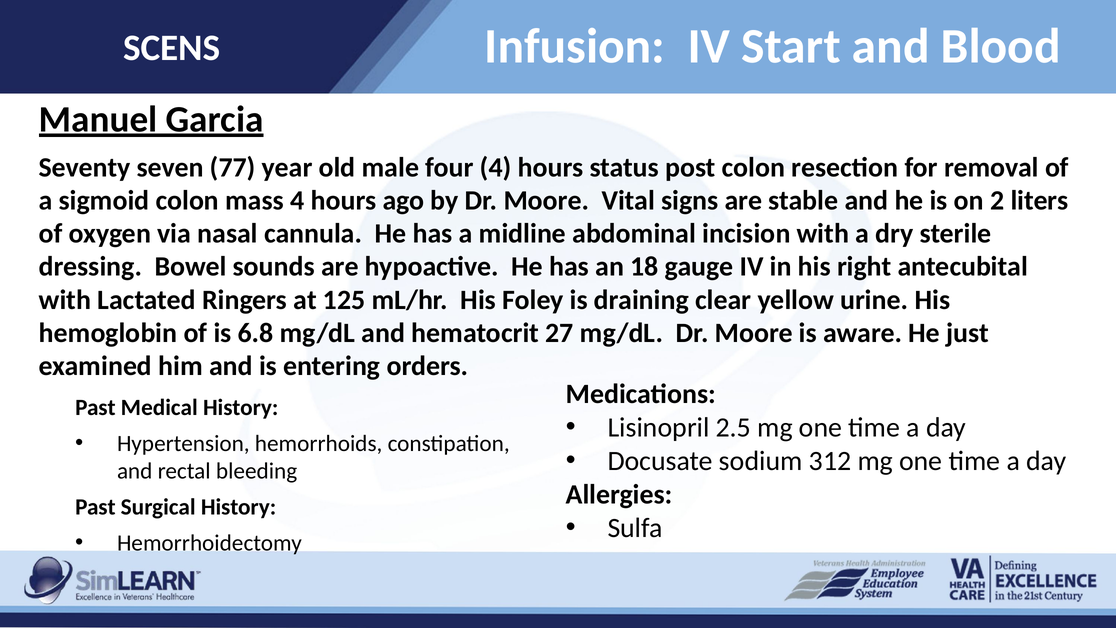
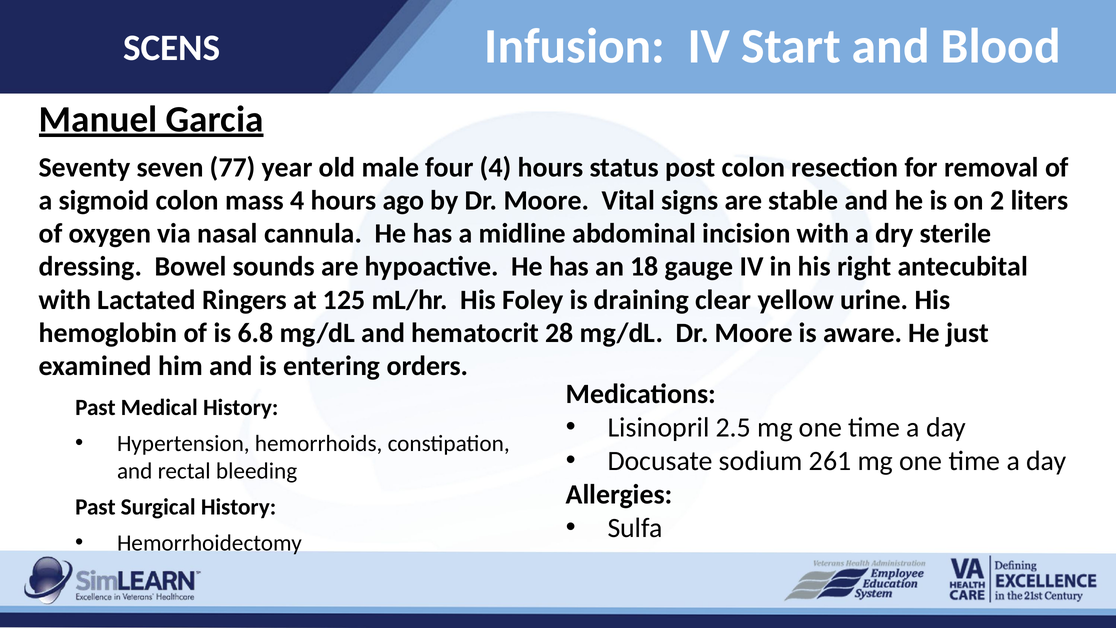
27: 27 -> 28
312: 312 -> 261
